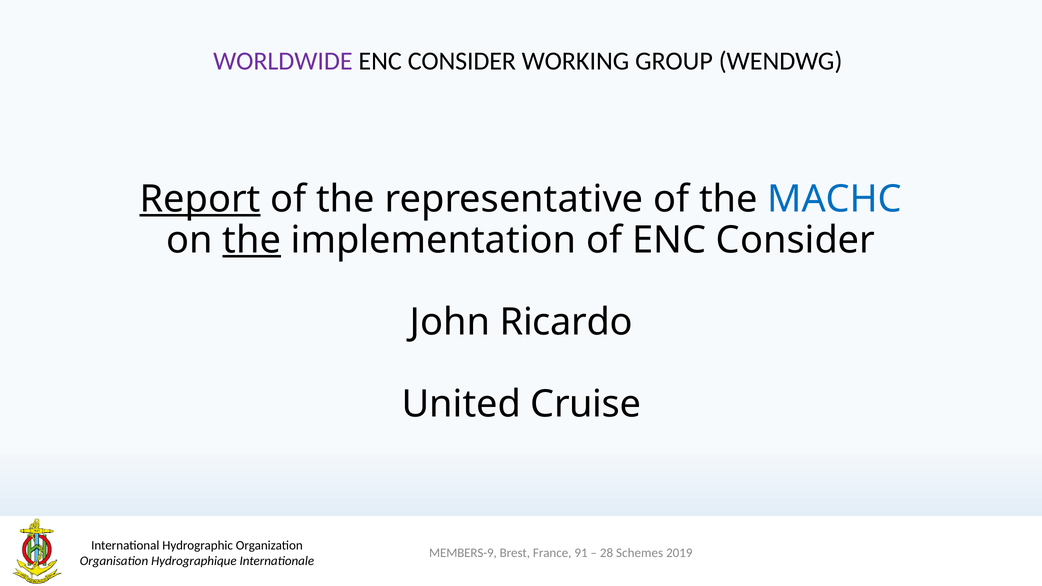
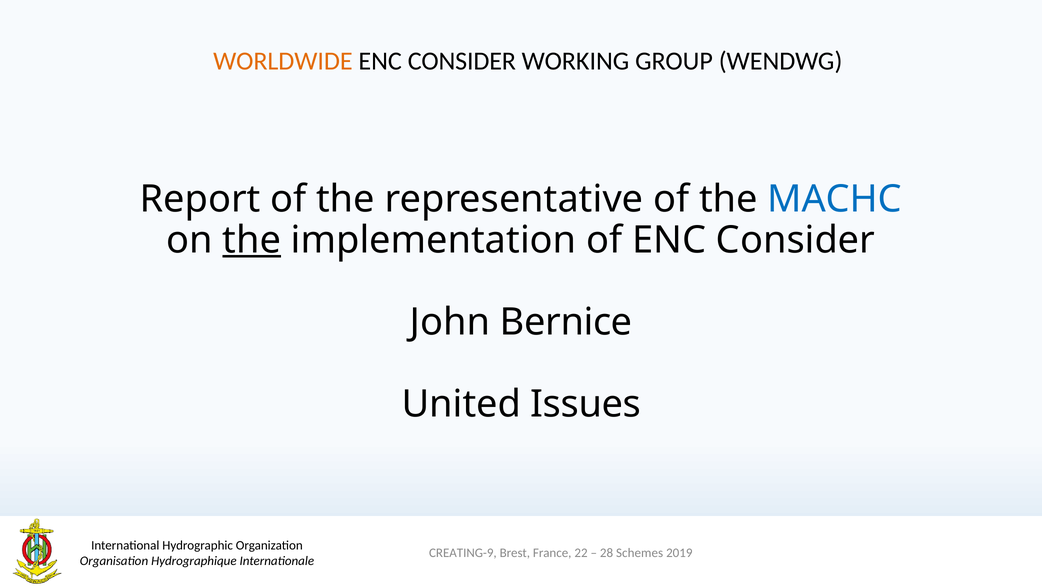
WORLDWIDE colour: purple -> orange
Report underline: present -> none
Ricardo: Ricardo -> Bernice
Cruise: Cruise -> Issues
MEMBERS-9: MEMBERS-9 -> CREATING-9
91: 91 -> 22
